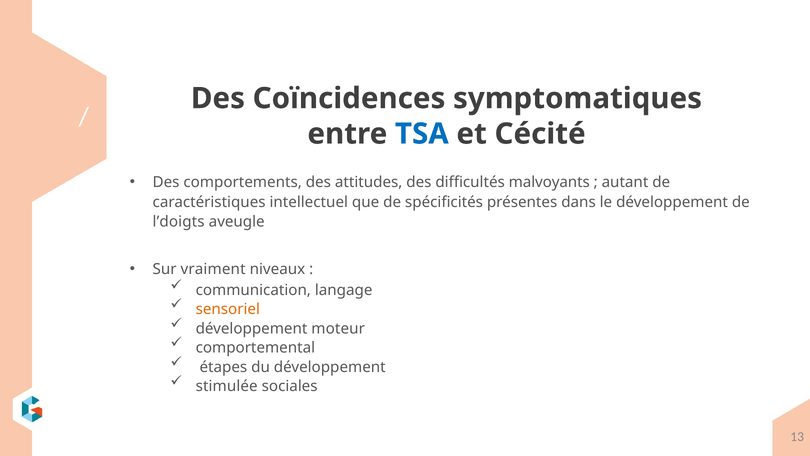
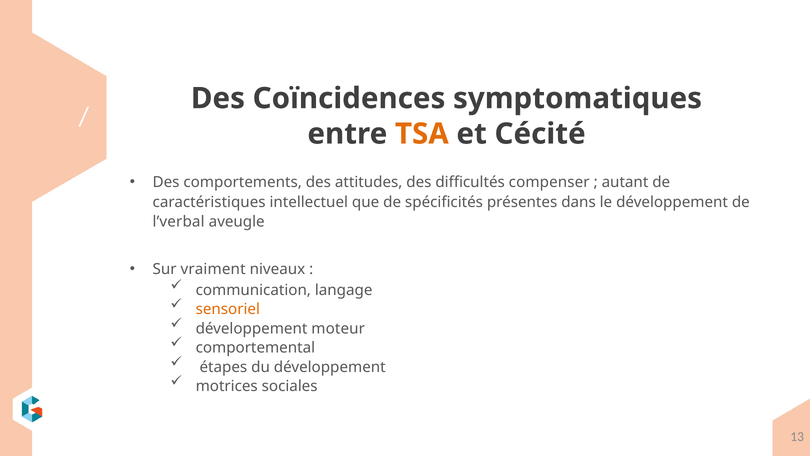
TSA colour: blue -> orange
malvoyants: malvoyants -> compenser
l’doigts: l’doigts -> l’verbal
stimulée: stimulée -> motrices
